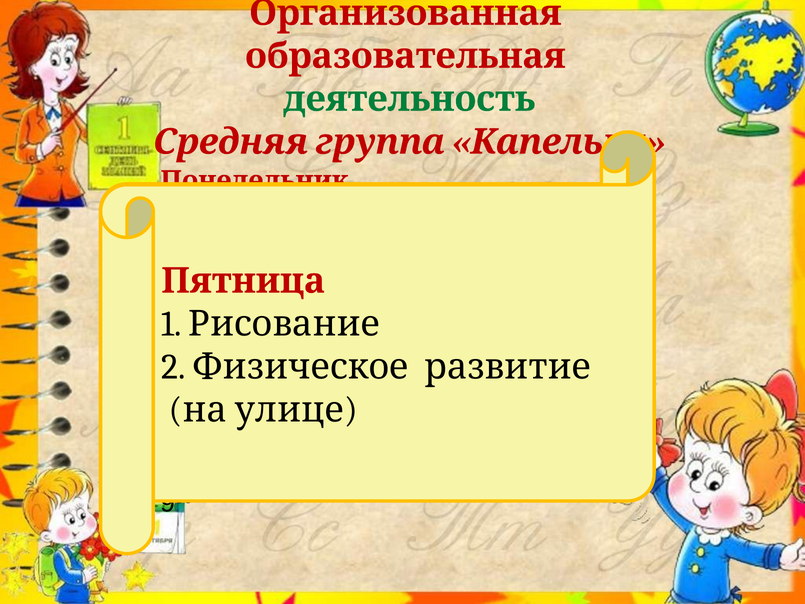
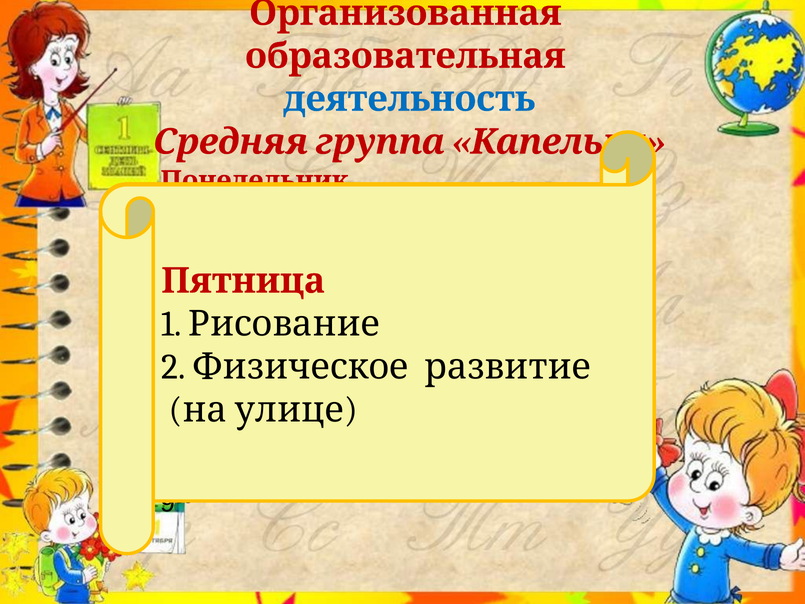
деятельность colour: green -> blue
